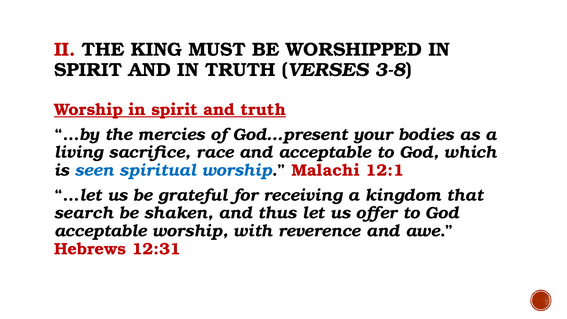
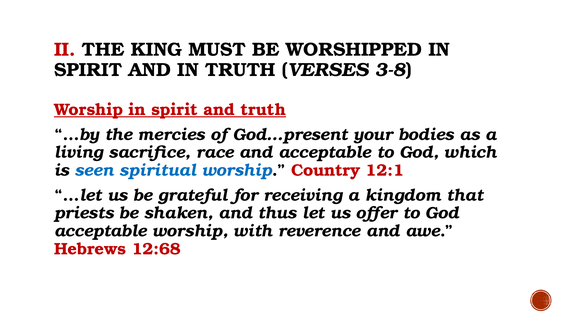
Malachi: Malachi -> Country
search: search -> priests
12:31: 12:31 -> 12:68
